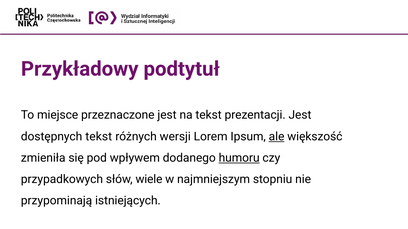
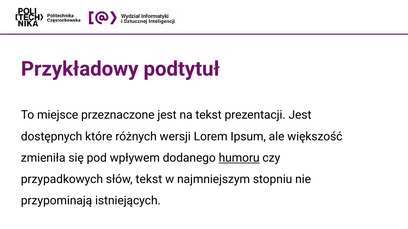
dostępnych tekst: tekst -> które
ale underline: present -> none
słów wiele: wiele -> tekst
